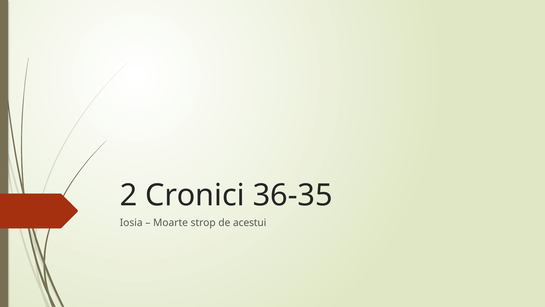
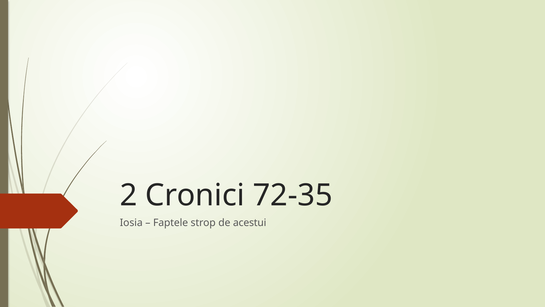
36-35: 36-35 -> 72-35
Moarte: Moarte -> Faptele
